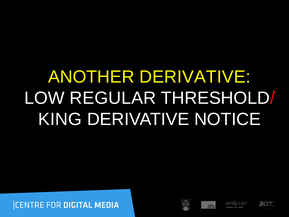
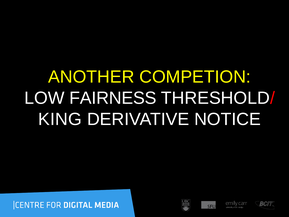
ANOTHER DERIVATIVE: DERIVATIVE -> COMPETION
REGULAR: REGULAR -> FAIRNESS
